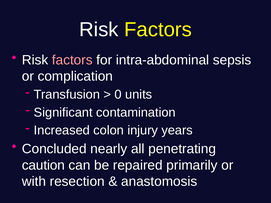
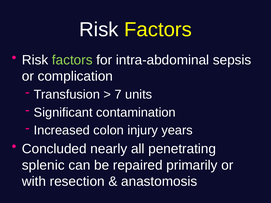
factors at (72, 60) colour: pink -> light green
0: 0 -> 7
caution: caution -> splenic
